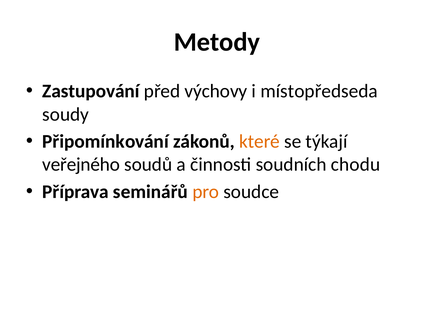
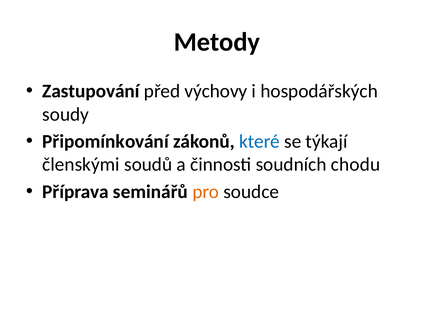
místopředseda: místopředseda -> hospodářských
které colour: orange -> blue
veřejného: veřejného -> členskými
